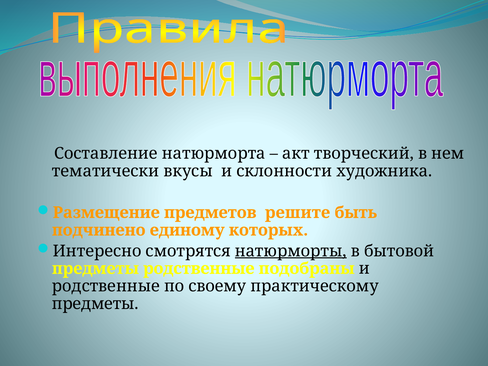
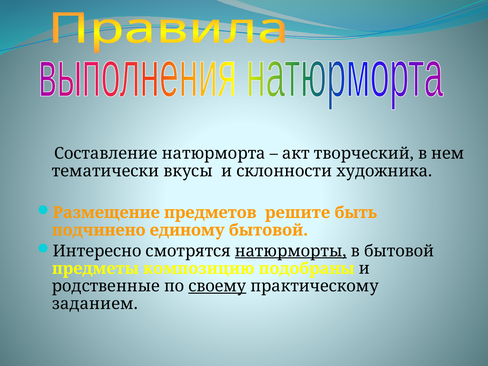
единому которых: которых -> бытовой
предметы родственные: родственные -> композицию
своему underline: none -> present
предметы at (95, 304): предметы -> заданием
